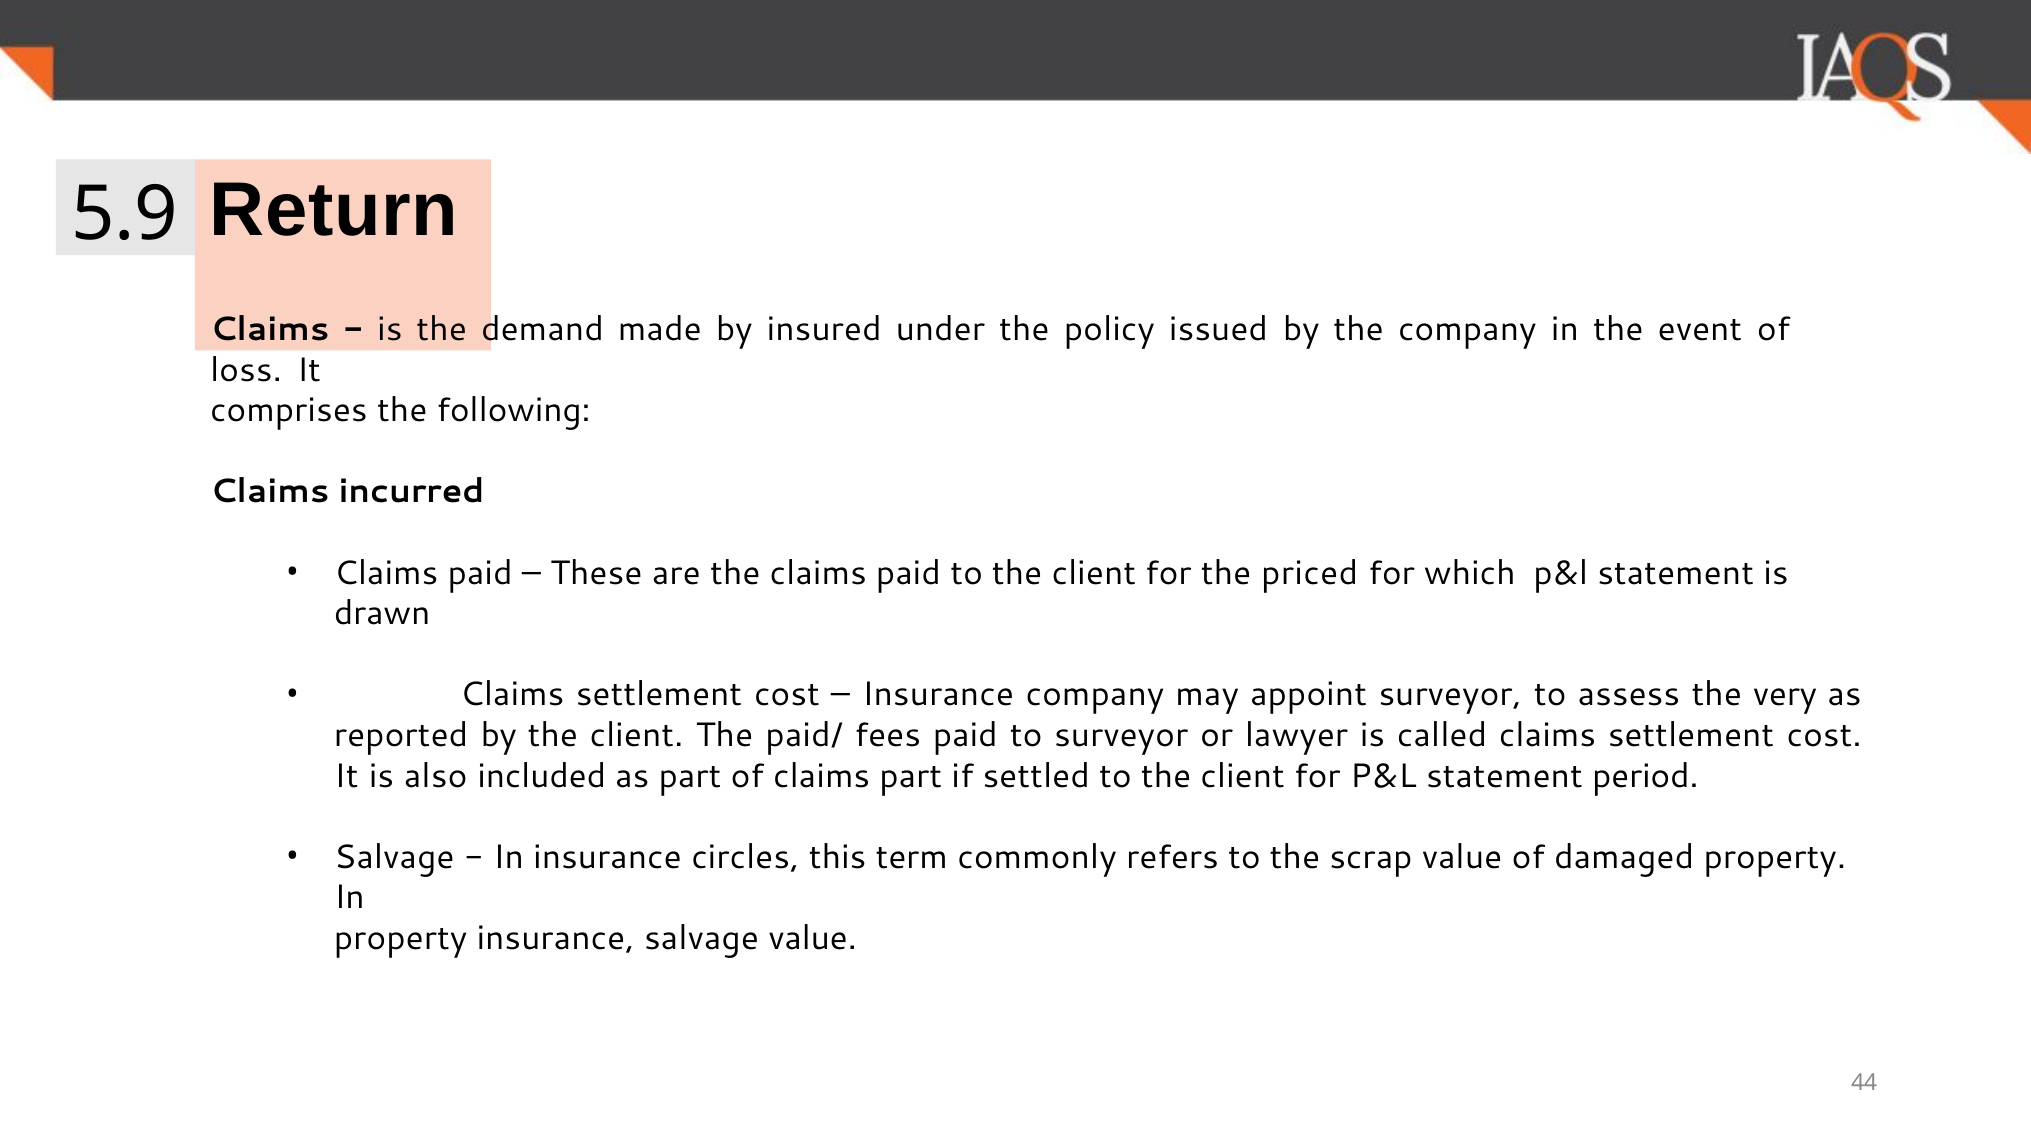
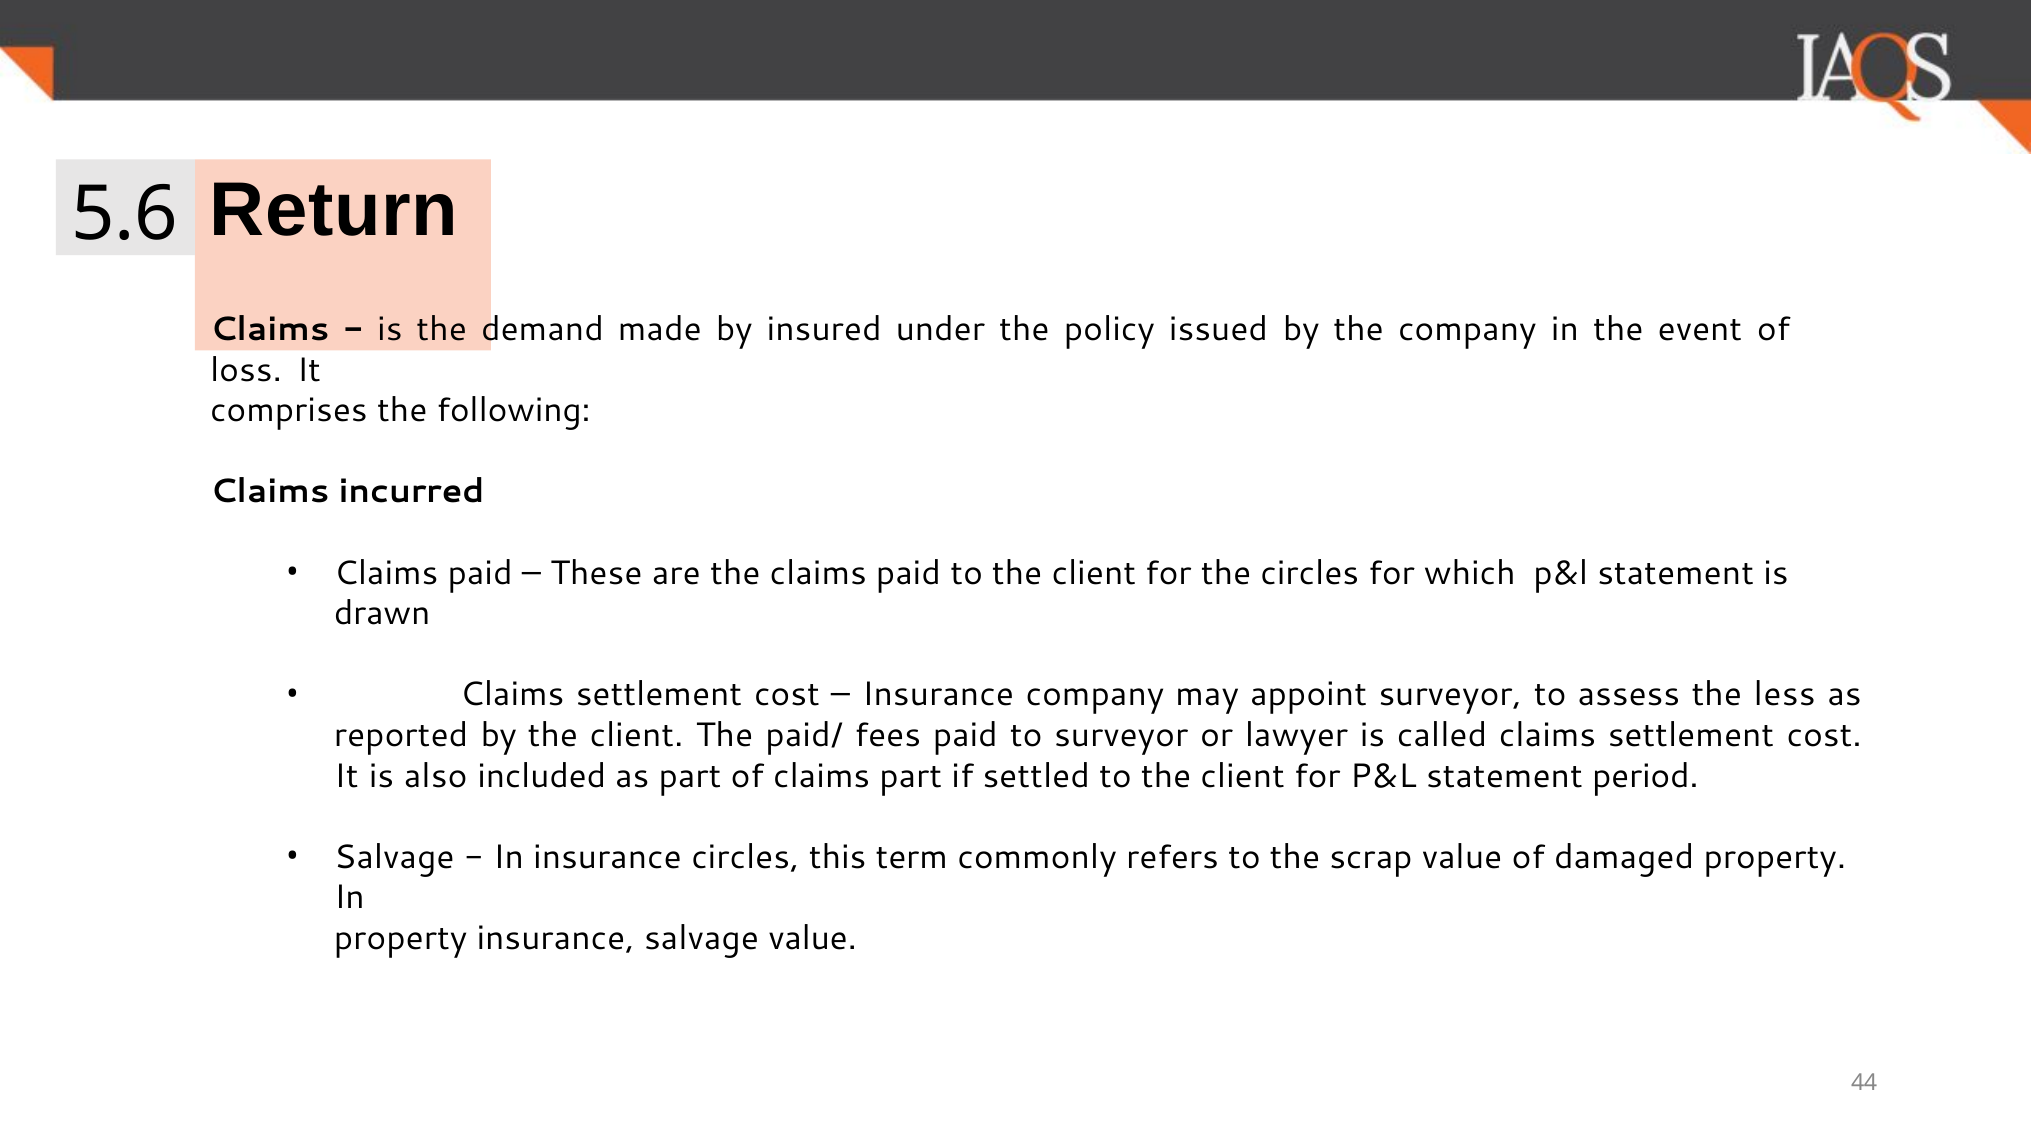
5.9: 5.9 -> 5.6
the priced: priced -> circles
very: very -> less
